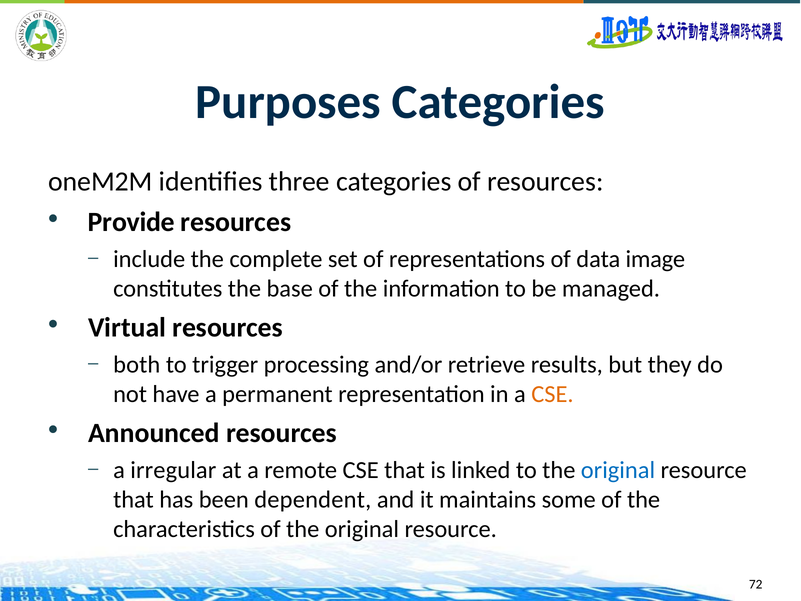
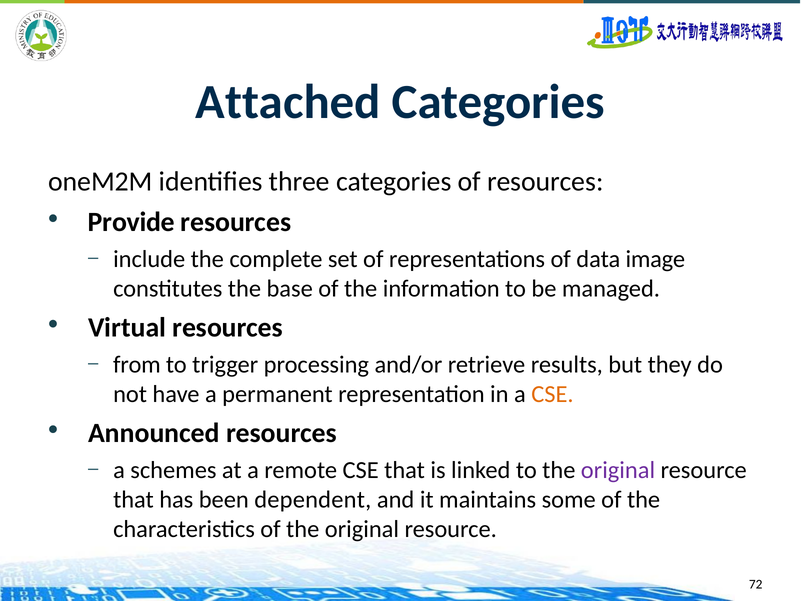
Purposes: Purposes -> Attached
both: both -> from
irregular: irregular -> schemes
original at (618, 470) colour: blue -> purple
